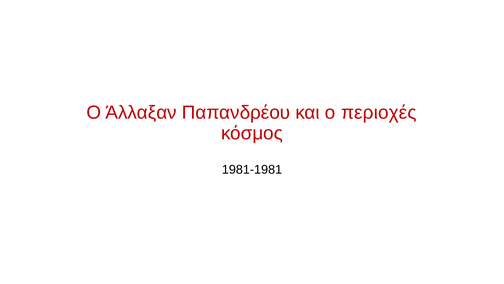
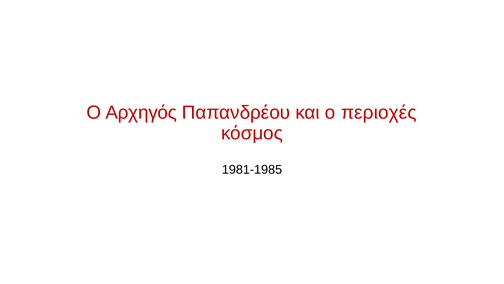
Άλλαξαν: Άλλαξαν -> Αρχηγός
1981-1981: 1981-1981 -> 1981-1985
